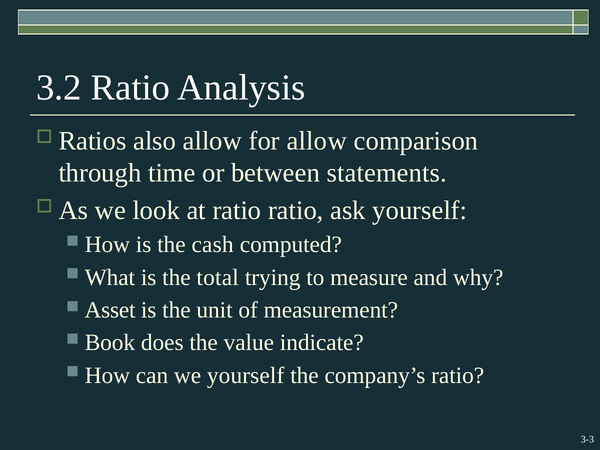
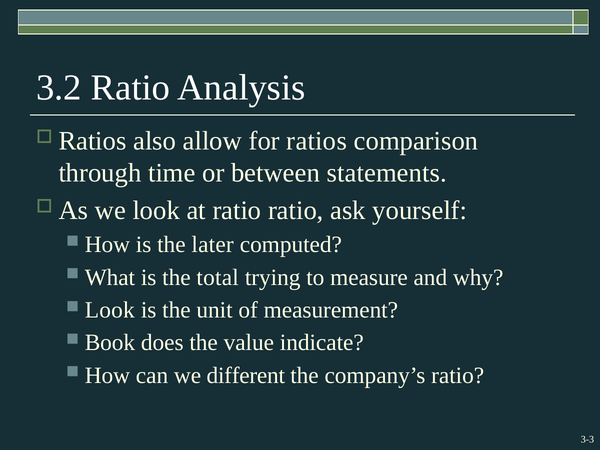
for allow: allow -> ratios
cash: cash -> later
Asset at (110, 310): Asset -> Look
we yourself: yourself -> different
